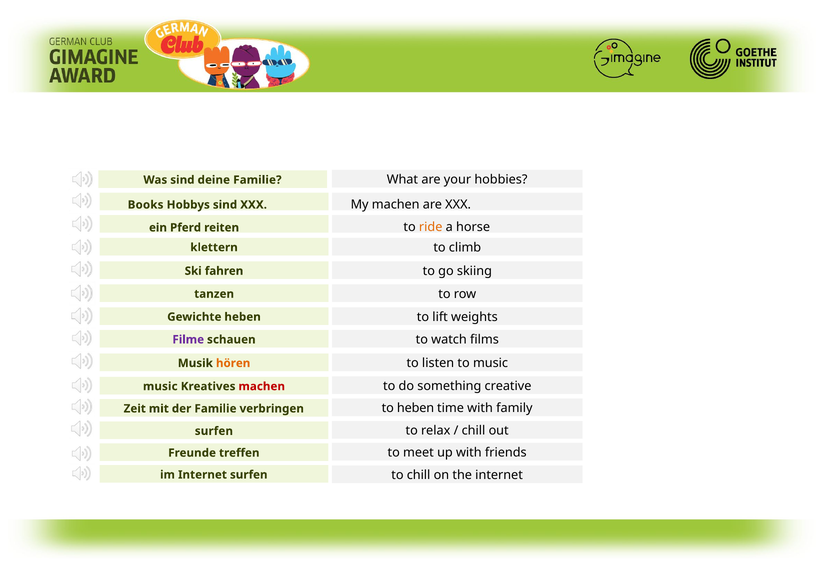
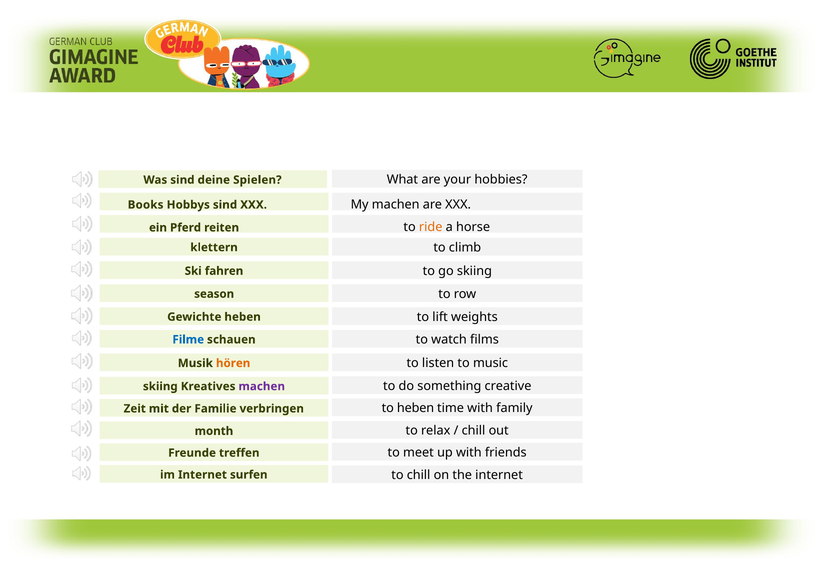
deine Familie: Familie -> Spielen
tanzen: tanzen -> season
Filme colour: purple -> blue
music at (160, 386): music -> skiing
machen at (262, 386) colour: red -> purple
surfen at (214, 431): surfen -> month
